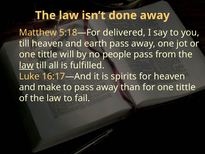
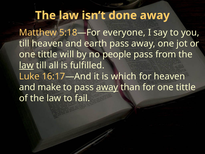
delivered: delivered -> everyone
spirits: spirits -> which
away at (107, 87) underline: none -> present
